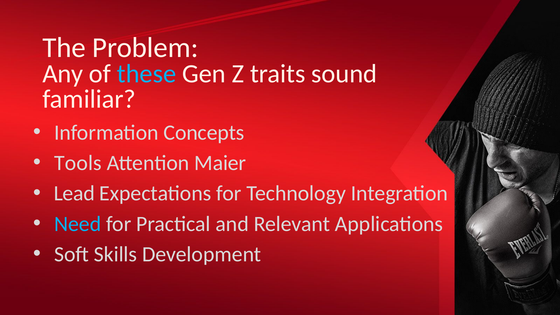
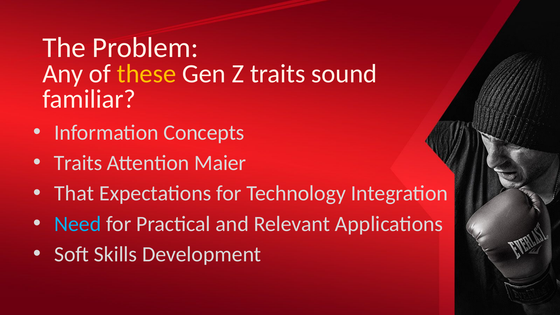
these colour: light blue -> yellow
Tools at (78, 163): Tools -> Traits
Lead: Lead -> That
